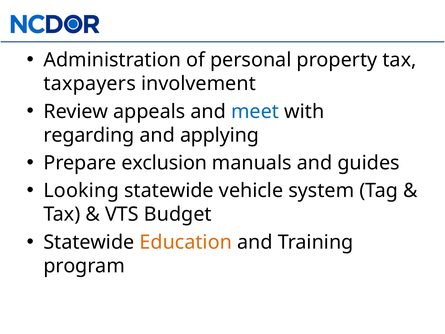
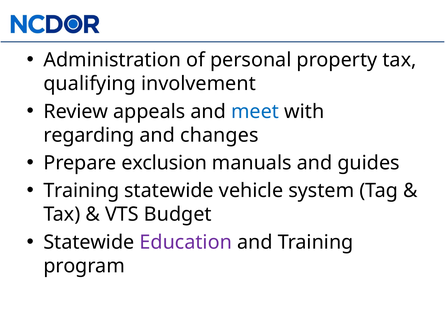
taxpayers: taxpayers -> qualifying
applying: applying -> changes
Looking at (81, 191): Looking -> Training
Education colour: orange -> purple
